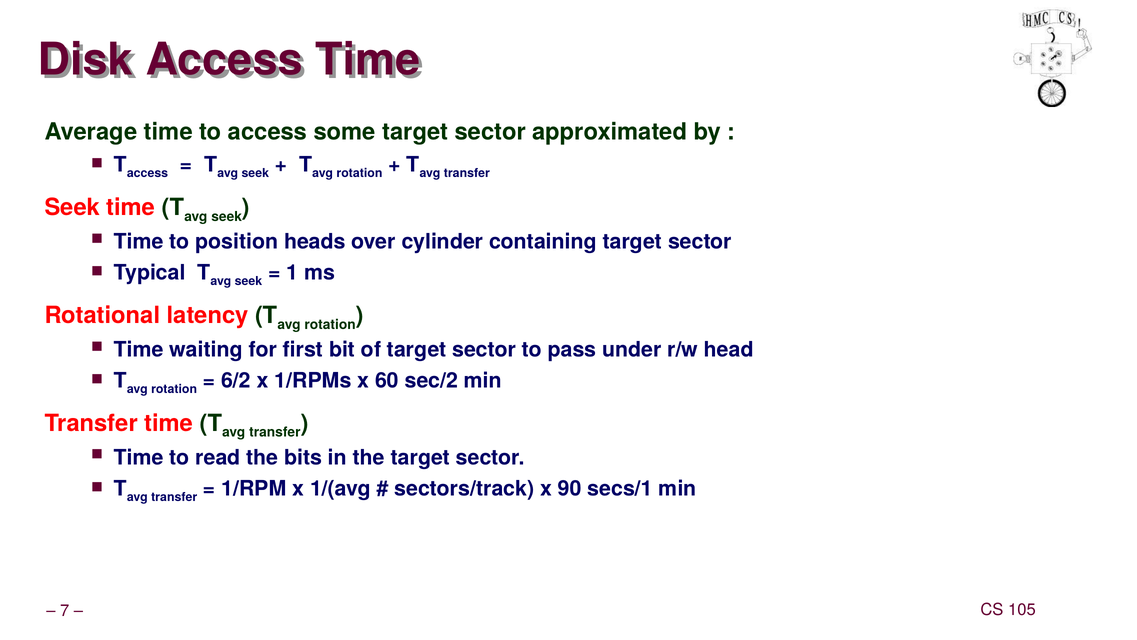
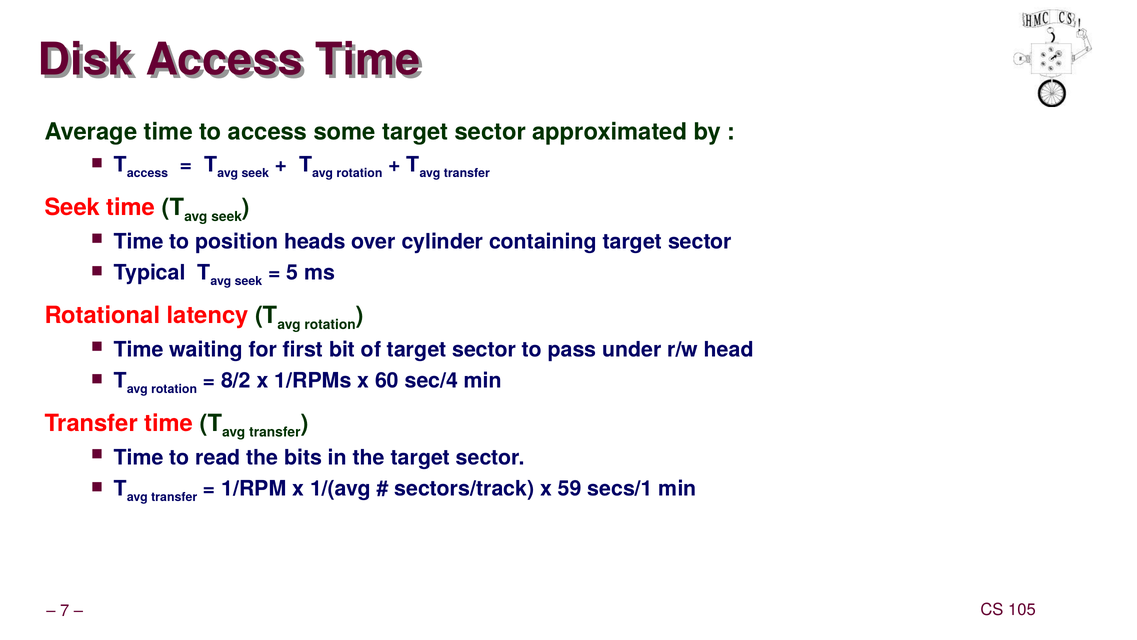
1: 1 -> 5
6/2: 6/2 -> 8/2
sec/2: sec/2 -> sec/4
90: 90 -> 59
